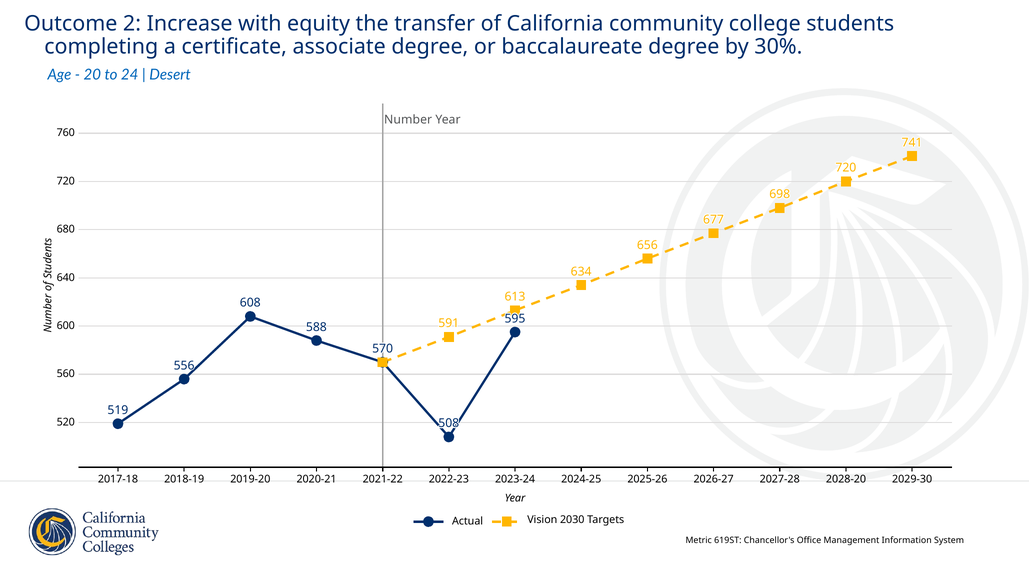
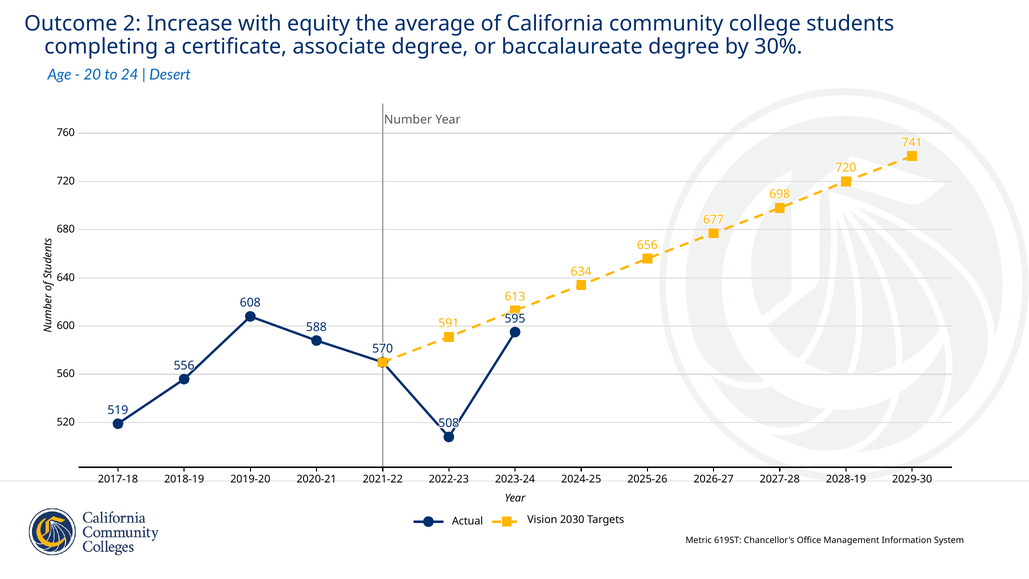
transfer: transfer -> average
2028-20: 2028-20 -> 2028-19
